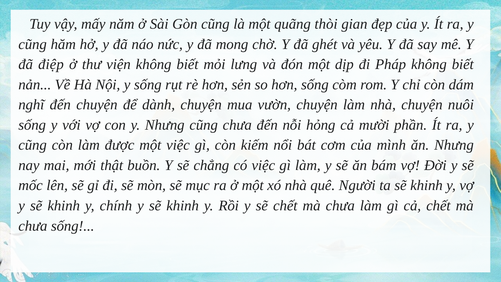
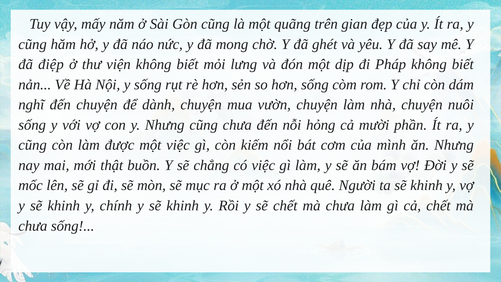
thòi: thòi -> trên
